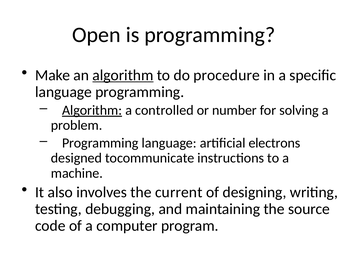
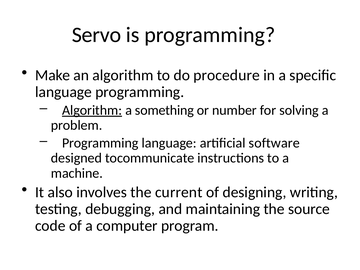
Open: Open -> Servo
algorithm at (123, 75) underline: present -> none
controlled: controlled -> something
electrons: electrons -> software
